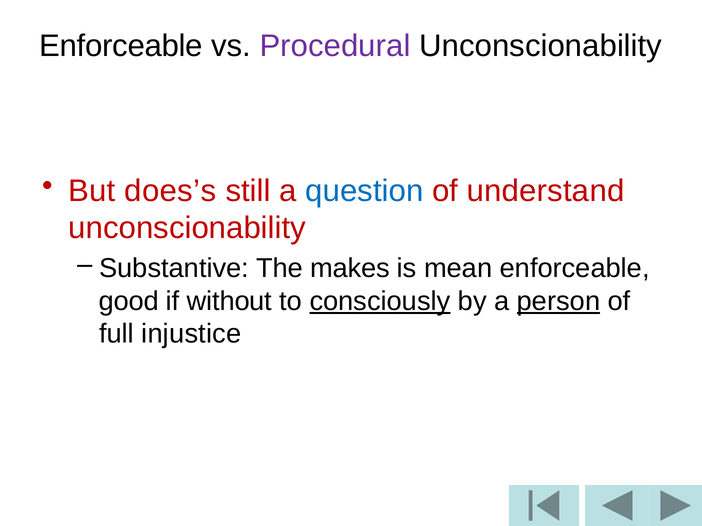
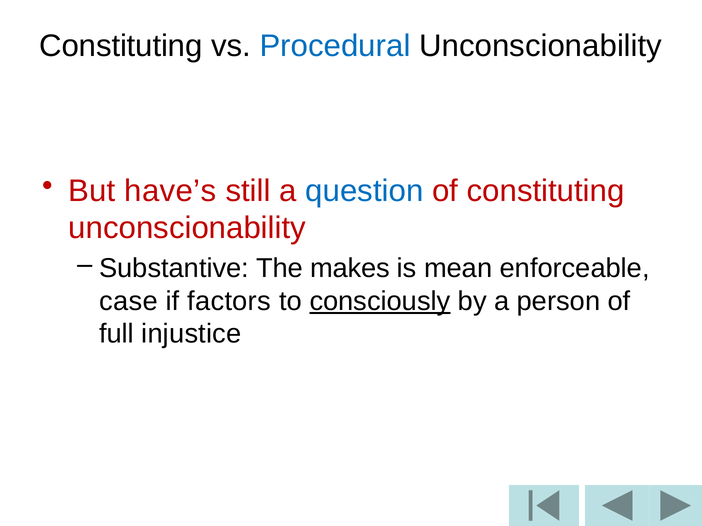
Enforceable at (121, 46): Enforceable -> Constituting
Procedural colour: purple -> blue
does’s: does’s -> have’s
of understand: understand -> constituting
good: good -> case
without: without -> factors
person underline: present -> none
